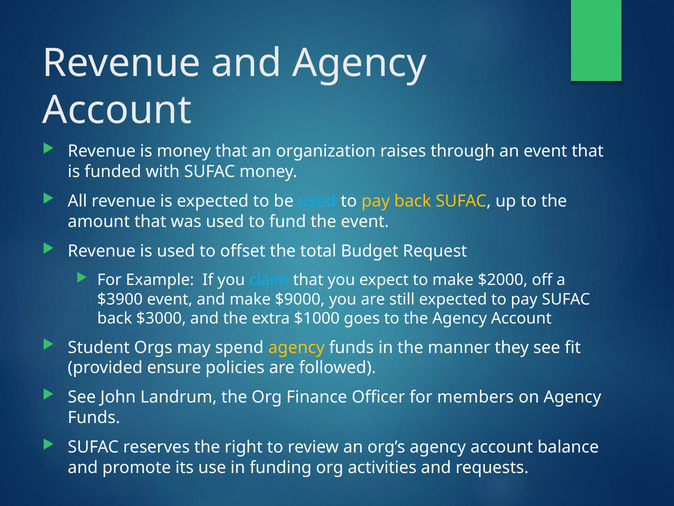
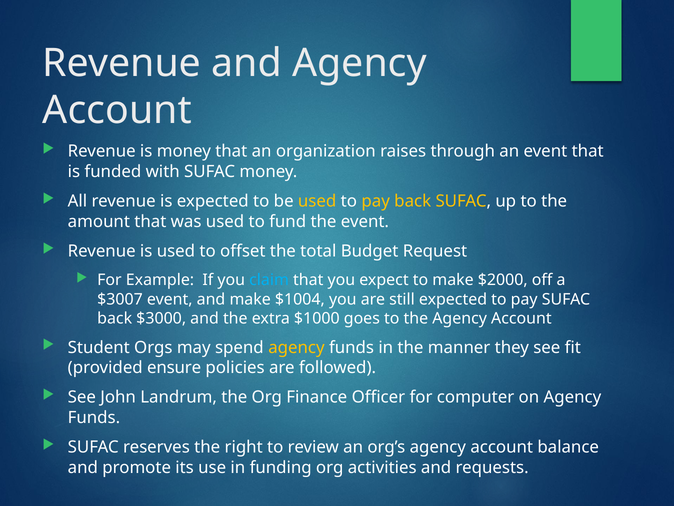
used at (317, 201) colour: light blue -> yellow
$3900: $3900 -> $3007
$9000: $9000 -> $1004
members: members -> computer
